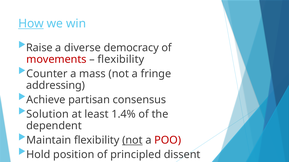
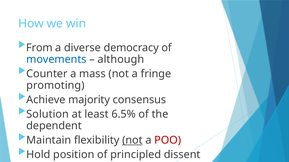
How underline: present -> none
Raise: Raise -> From
movements colour: red -> blue
flexibility at (121, 60): flexibility -> although
addressing: addressing -> promoting
partisan: partisan -> majority
1.4%: 1.4% -> 6.5%
